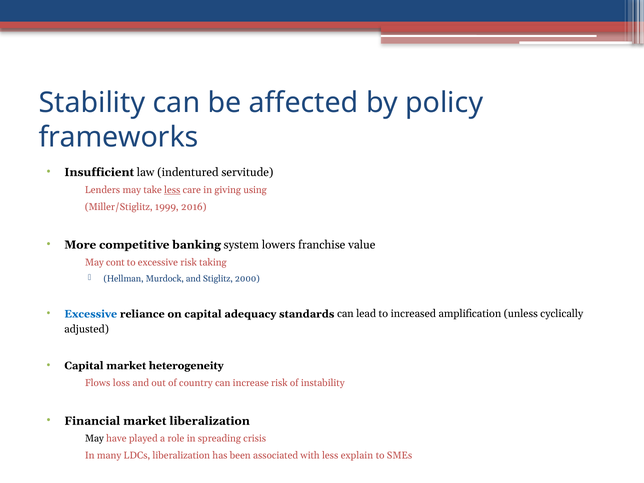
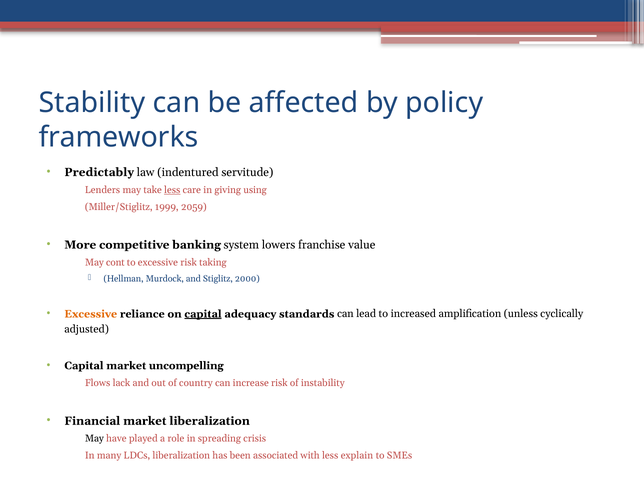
Insufficient: Insufficient -> Predictably
2016: 2016 -> 2059
Excessive at (91, 314) colour: blue -> orange
capital at (203, 314) underline: none -> present
heterogeneity: heterogeneity -> uncompelling
loss: loss -> lack
